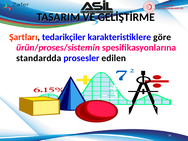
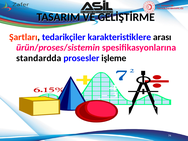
göre: göre -> arası
edilen: edilen -> işleme
